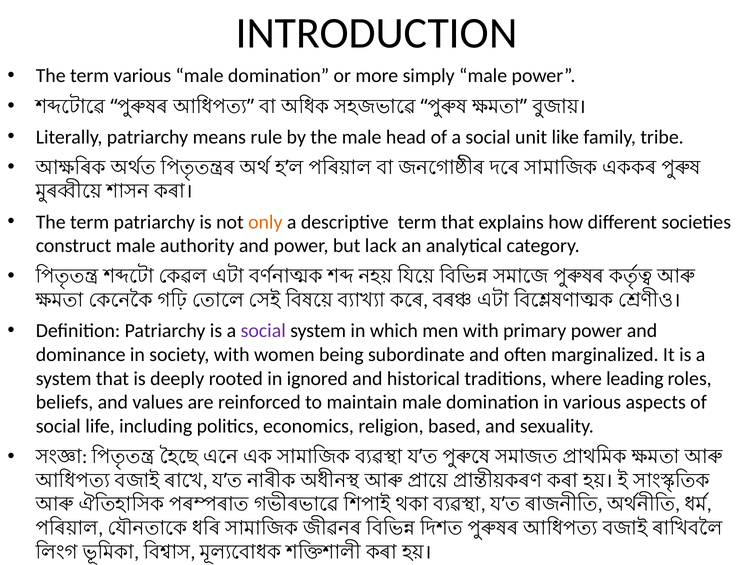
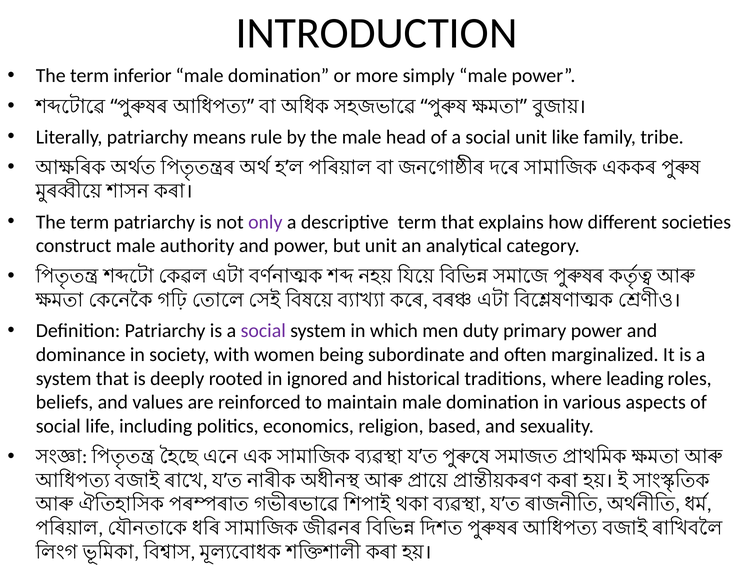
term various: various -> inferior
only colour: orange -> purple
but lack: lack -> unit
men with: with -> duty
